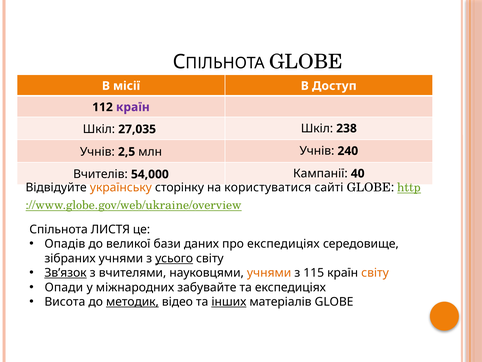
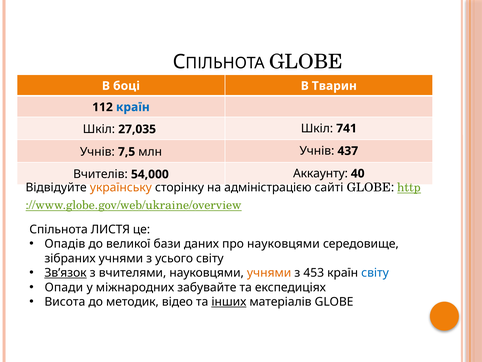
місії: місії -> боці
Доступ: Доступ -> Тварин
країн at (133, 107) colour: purple -> blue
238: 238 -> 741
2,5: 2,5 -> 7,5
240: 240 -> 437
Кампанії: Кампанії -> Аккаунту
користуватися: користуватися -> адміністрацією
про експедиціях: експедиціях -> науковцями
усього underline: present -> none
115: 115 -> 453
світу at (375, 273) colour: orange -> blue
методик underline: present -> none
